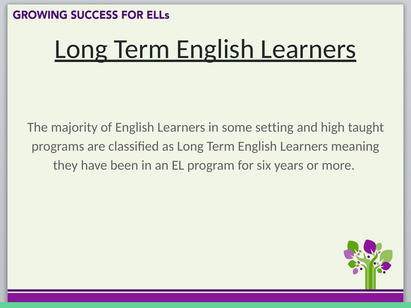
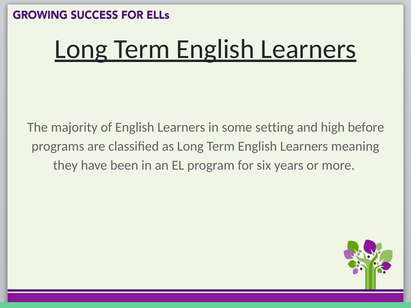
taught: taught -> before
